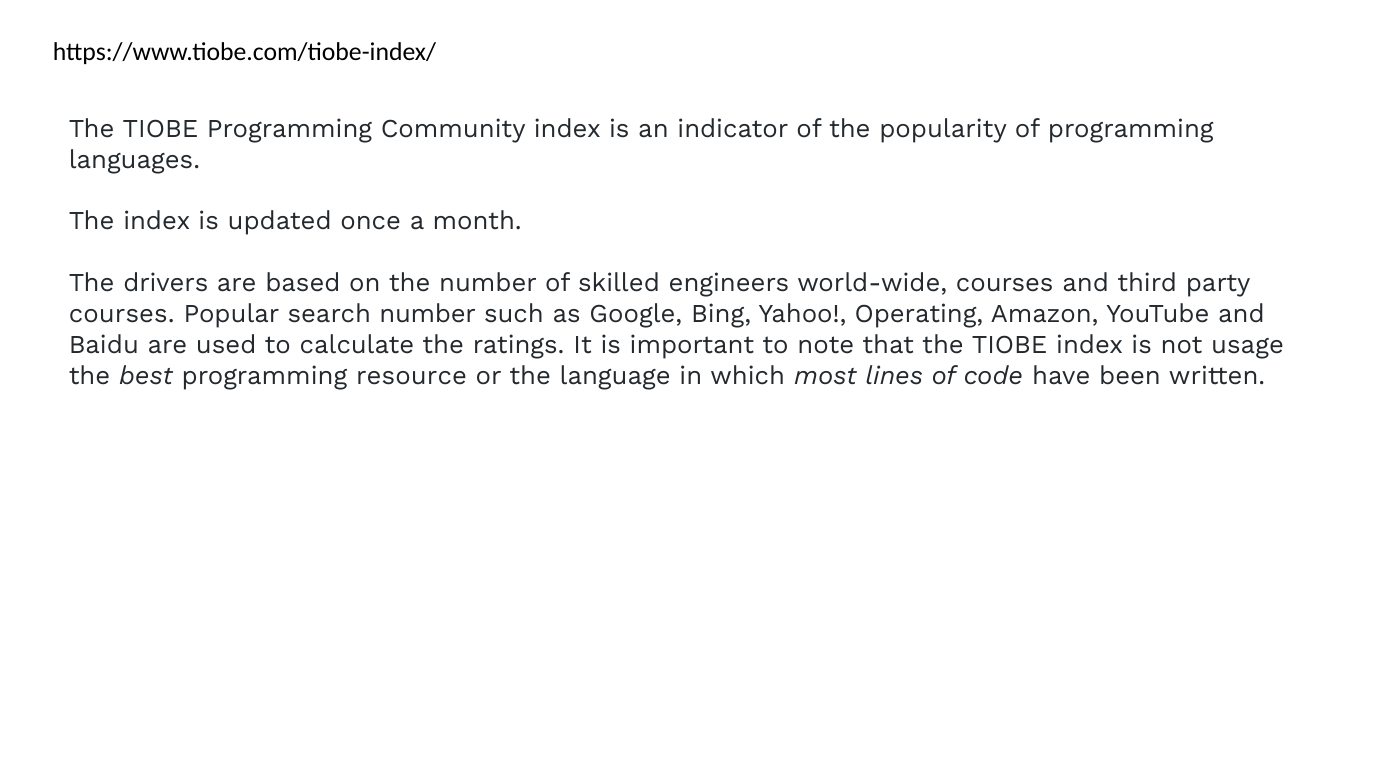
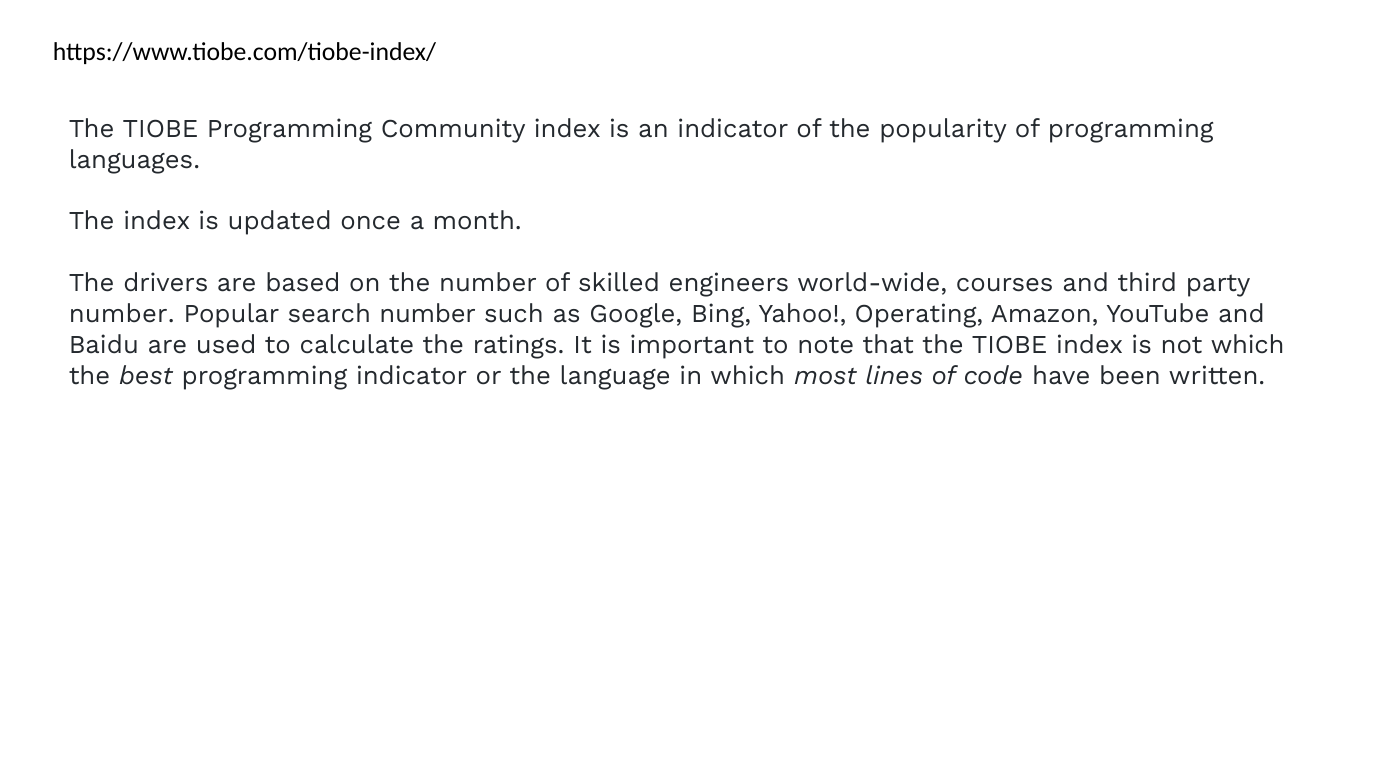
courses at (122, 314): courses -> number
not usage: usage -> which
programming resource: resource -> indicator
